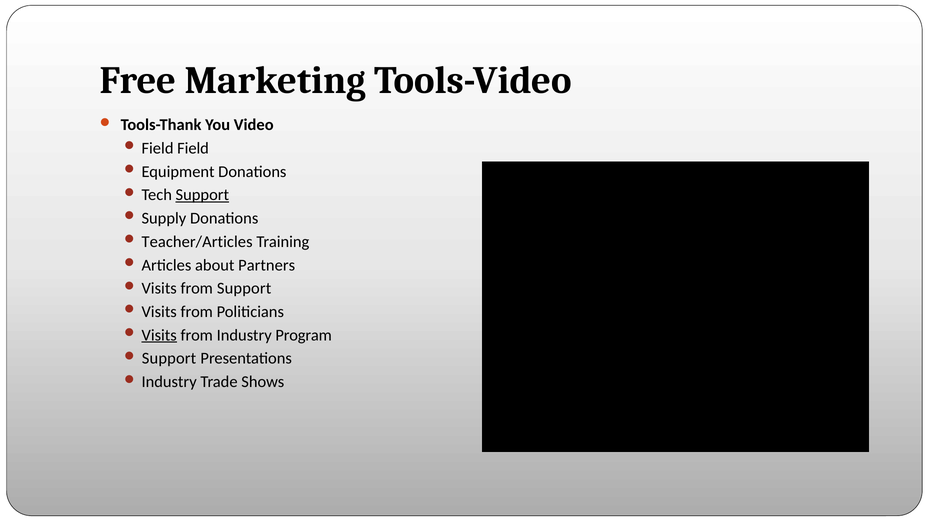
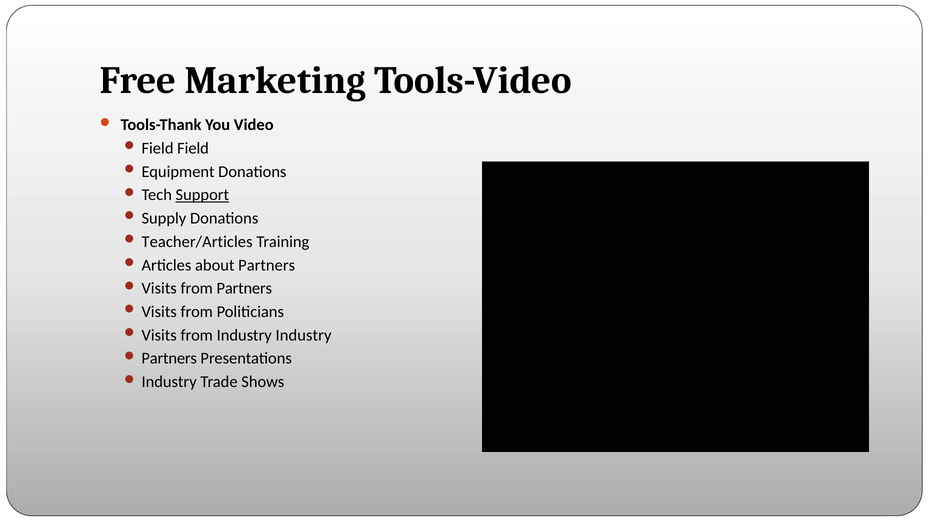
from Support: Support -> Partners
Visits at (159, 335) underline: present -> none
Industry Program: Program -> Industry
Support at (169, 358): Support -> Partners
